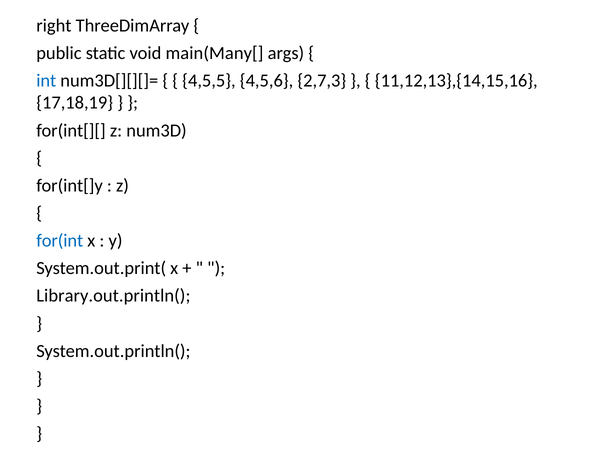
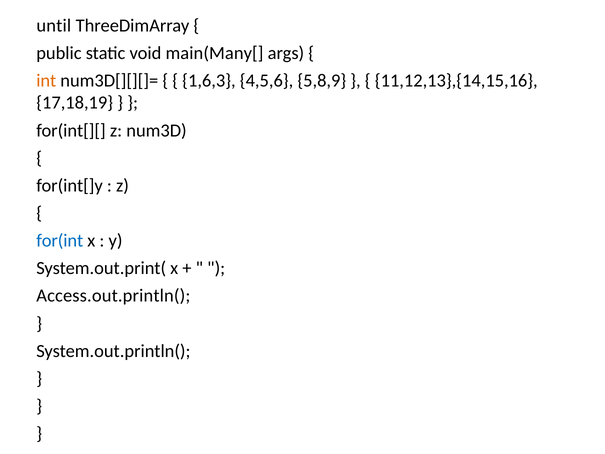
right: right -> until
int colour: blue -> orange
4,5,5: 4,5,5 -> 1,6,3
2,7,3: 2,7,3 -> 5,8,9
Library.out.println(: Library.out.println( -> Access.out.println(
